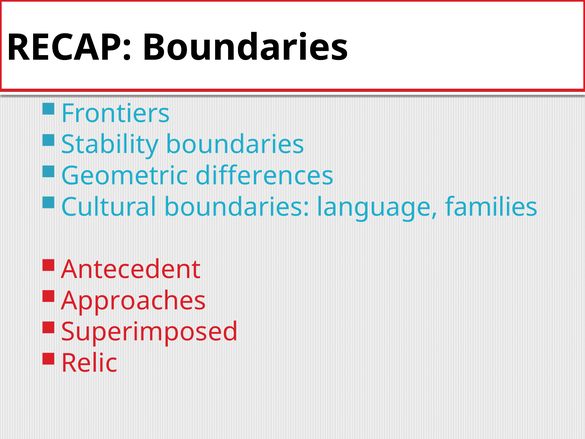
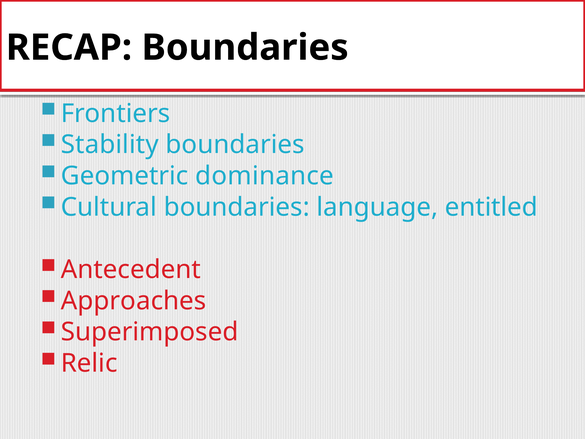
differences: differences -> dominance
families: families -> entitled
